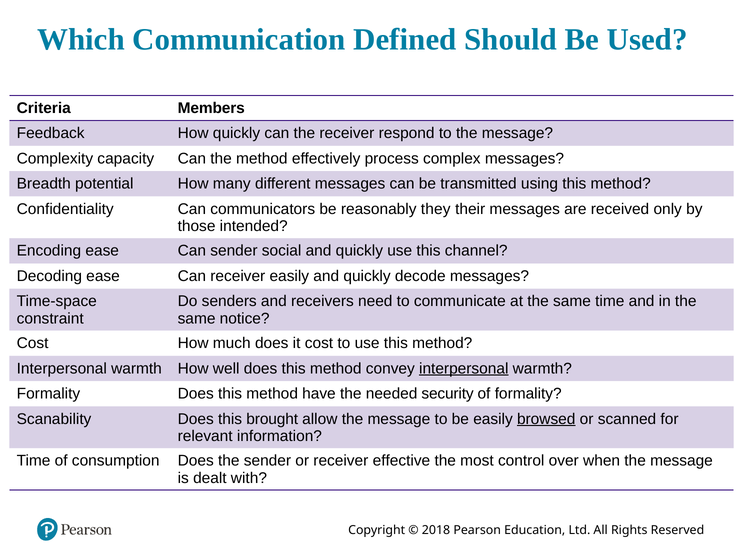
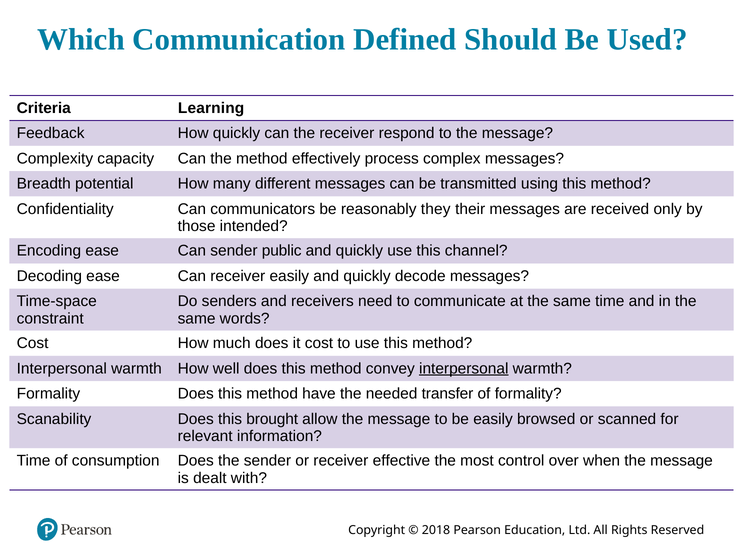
Members: Members -> Learning
social: social -> public
notice: notice -> words
security: security -> transfer
browsed underline: present -> none
